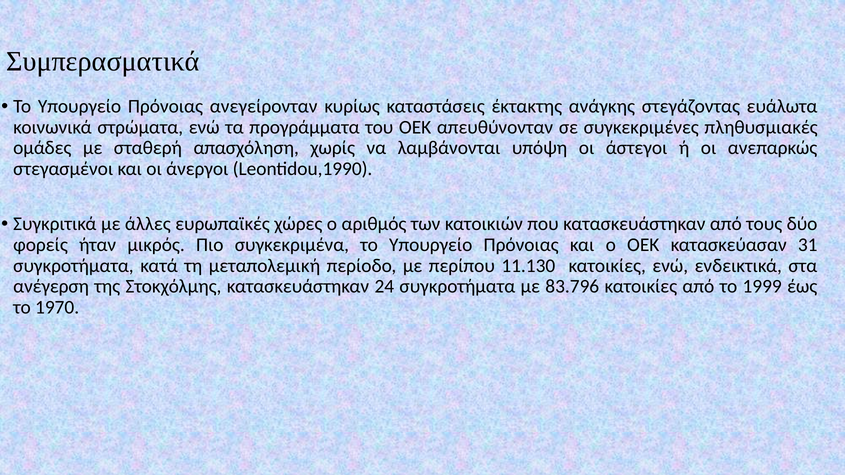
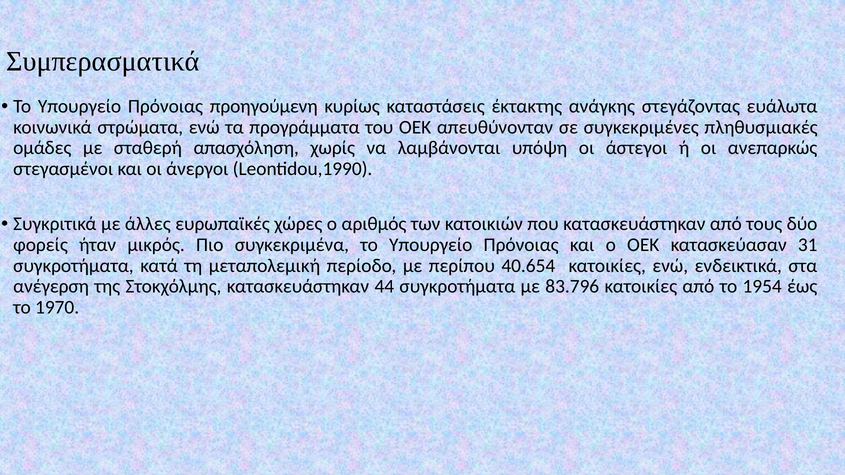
ανεγείρονταν: ανεγείρονταν -> προηγούμενη
11.130: 11.130 -> 40.654
24: 24 -> 44
1999: 1999 -> 1954
